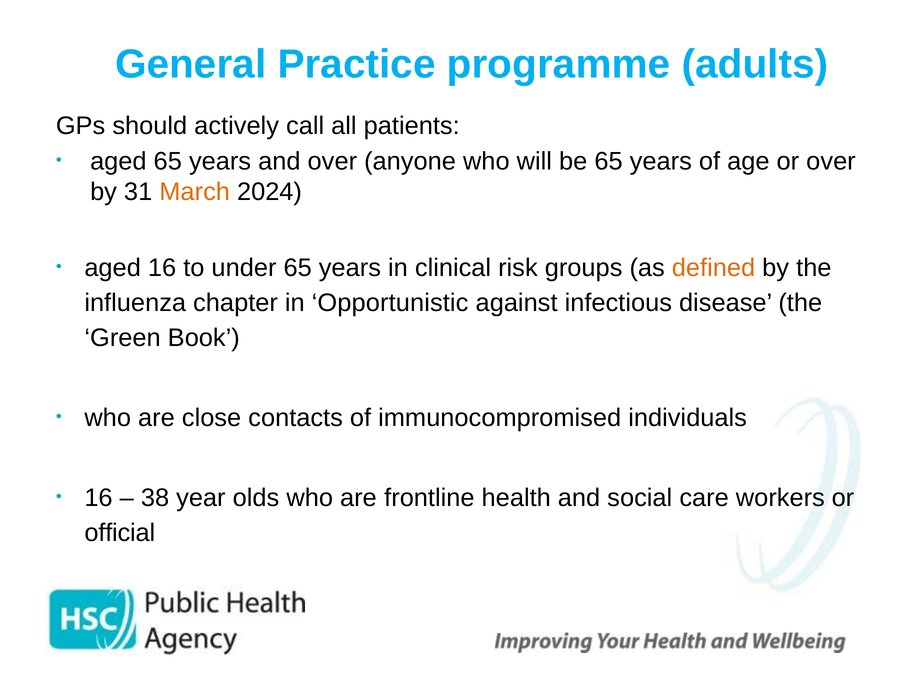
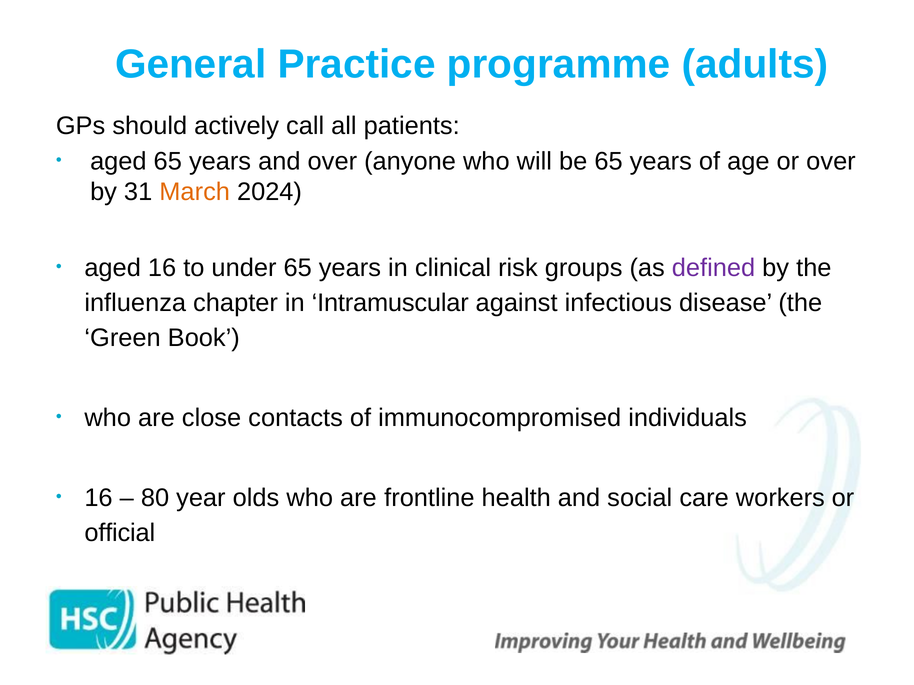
defined colour: orange -> purple
Opportunistic: Opportunistic -> Intramuscular
38: 38 -> 80
